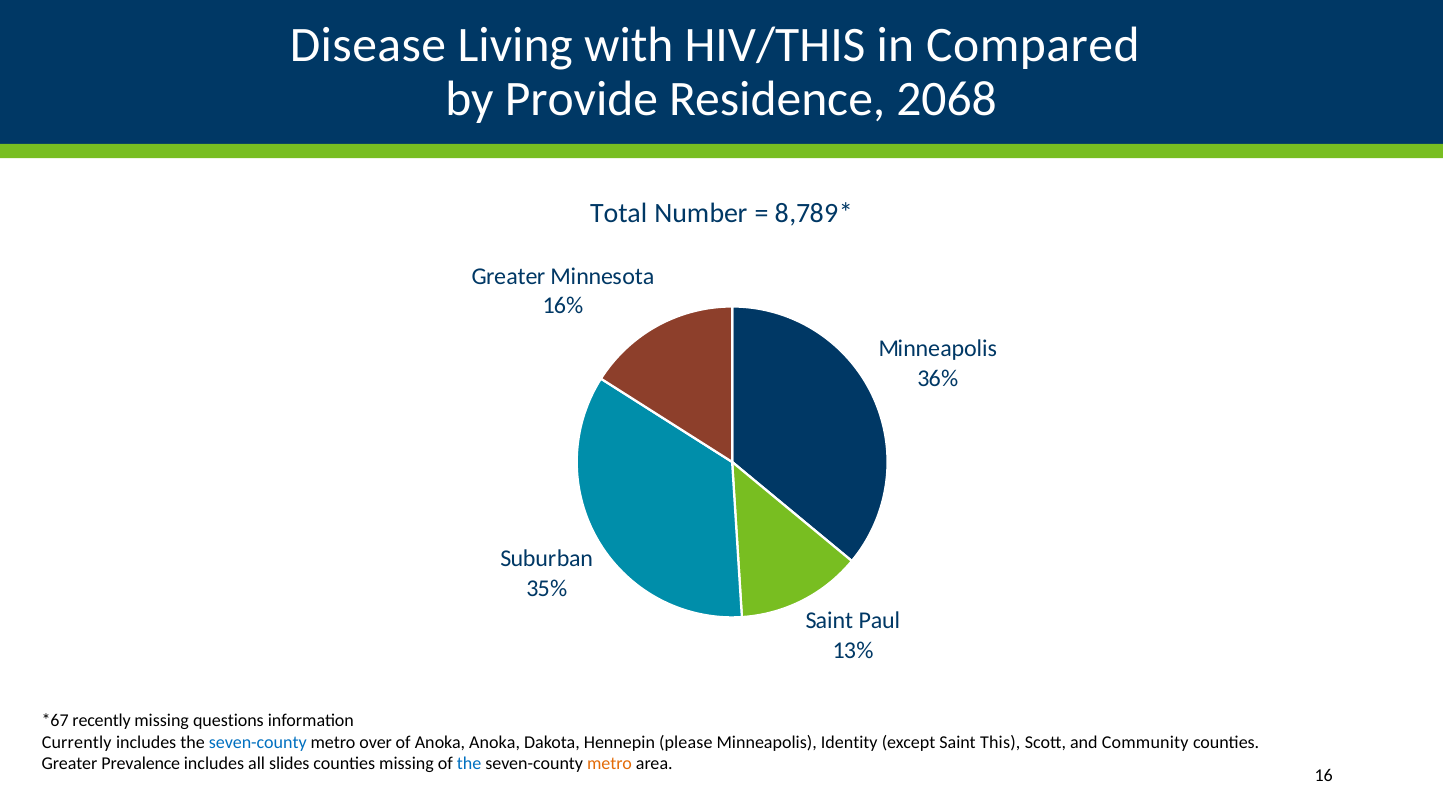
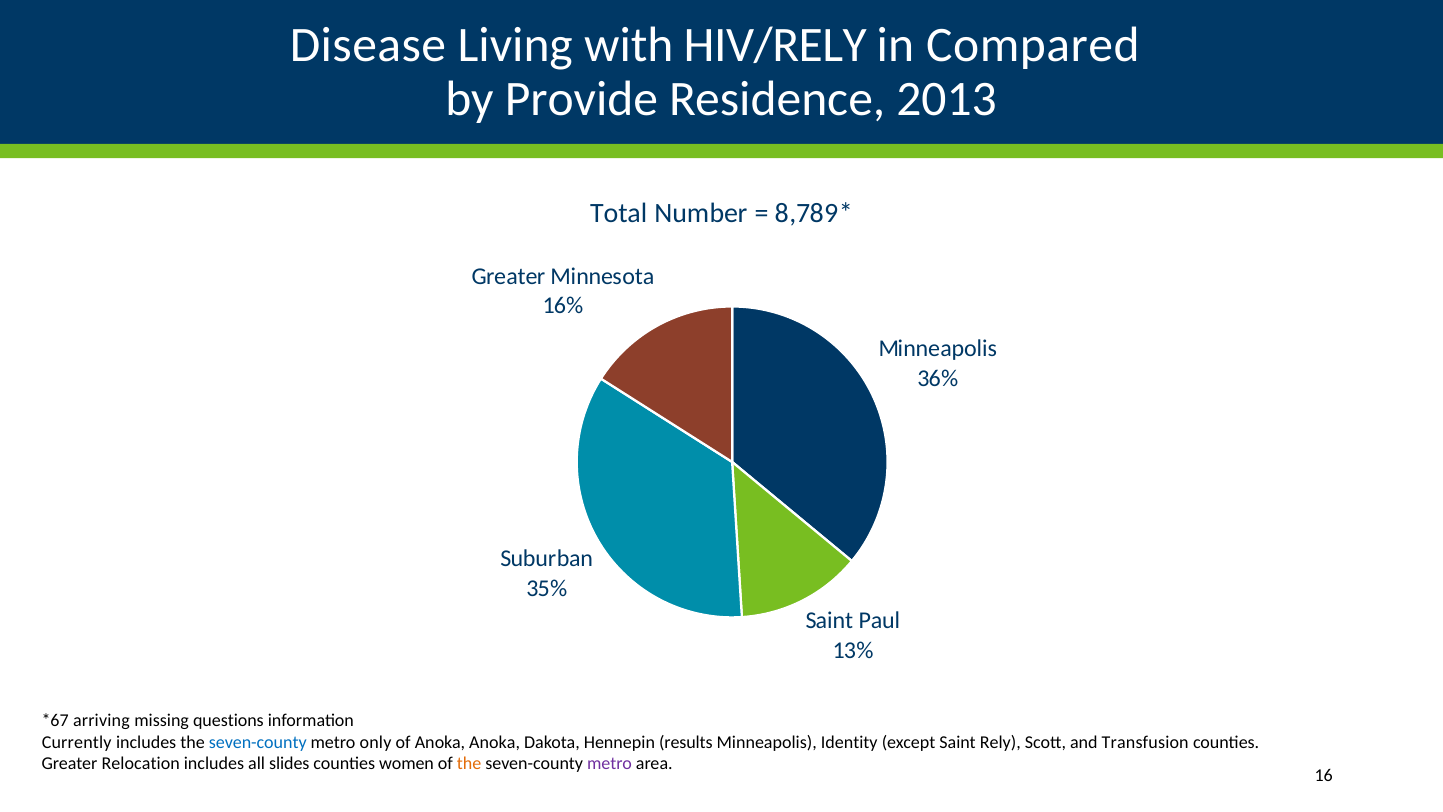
HIV/THIS: HIV/THIS -> HIV/RELY
2068: 2068 -> 2013
recently: recently -> arriving
over: over -> only
please: please -> results
This: This -> Rely
Community: Community -> Transfusion
Prevalence: Prevalence -> Relocation
counties missing: missing -> women
the at (469, 764) colour: blue -> orange
metro at (610, 764) colour: orange -> purple
